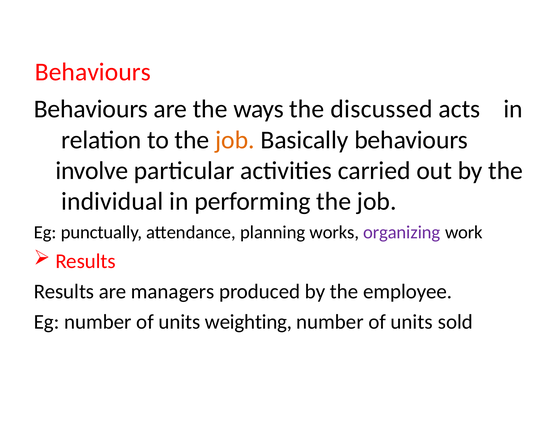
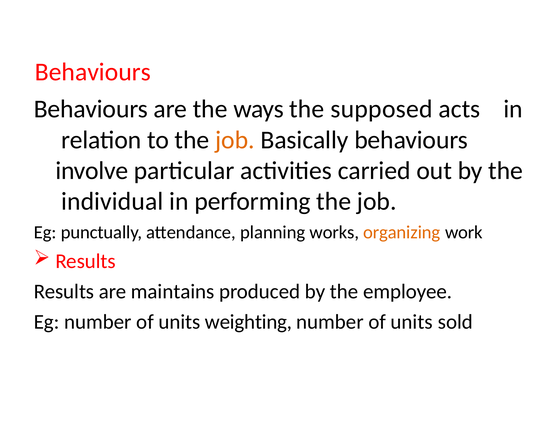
discussed: discussed -> supposed
organizing colour: purple -> orange
managers: managers -> maintains
